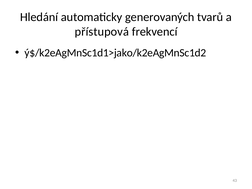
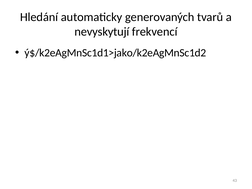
přístupová: přístupová -> nevyskytují
